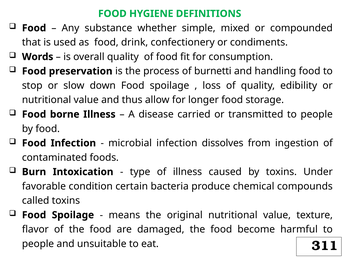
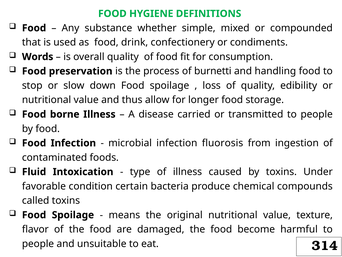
dissolves: dissolves -> fluorosis
Burn: Burn -> Fluid
311: 311 -> 314
